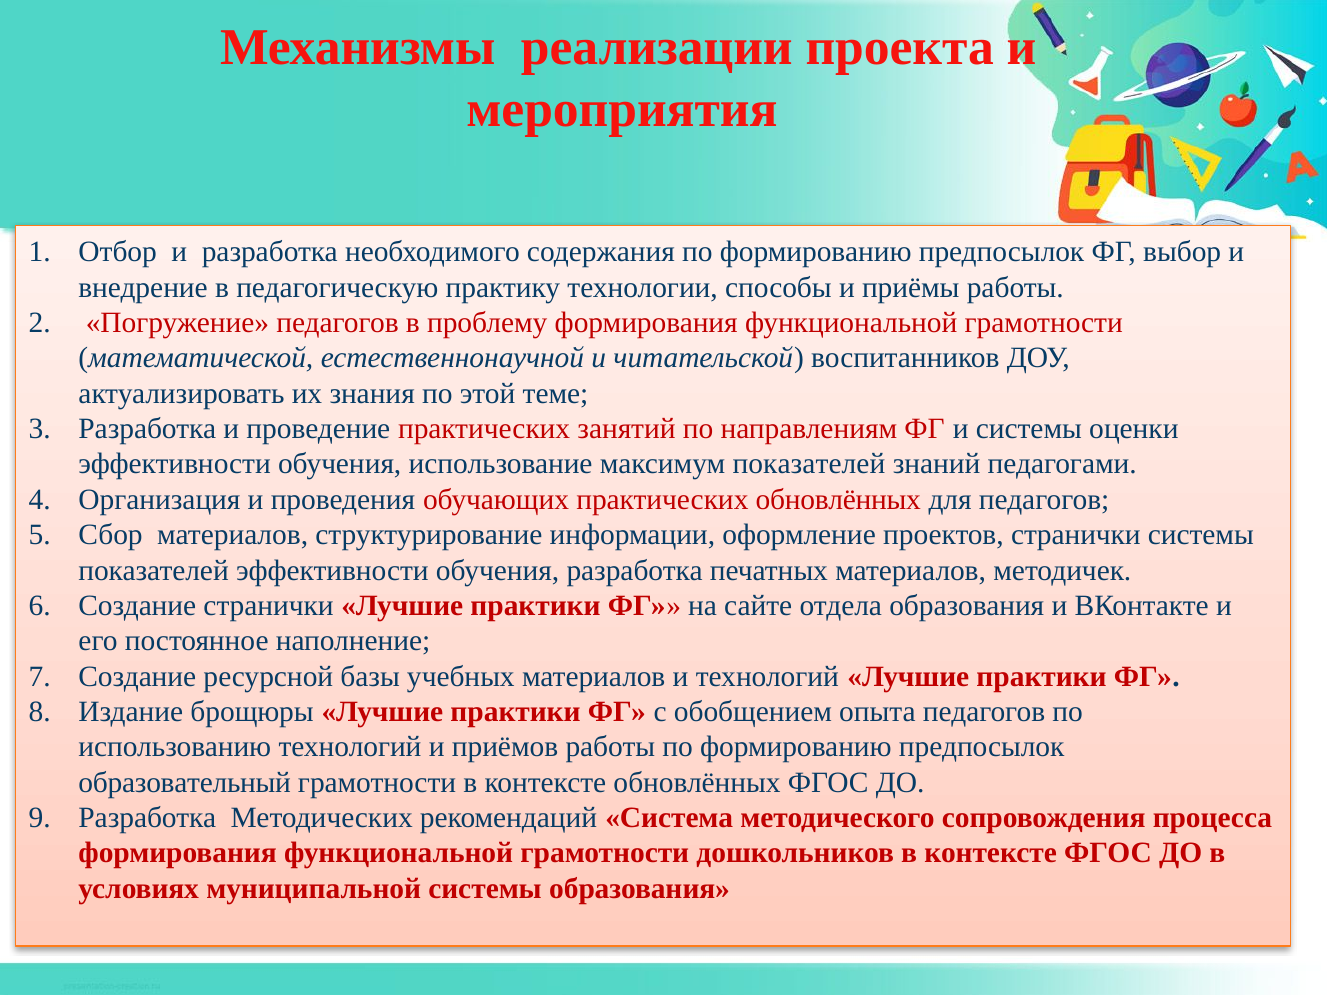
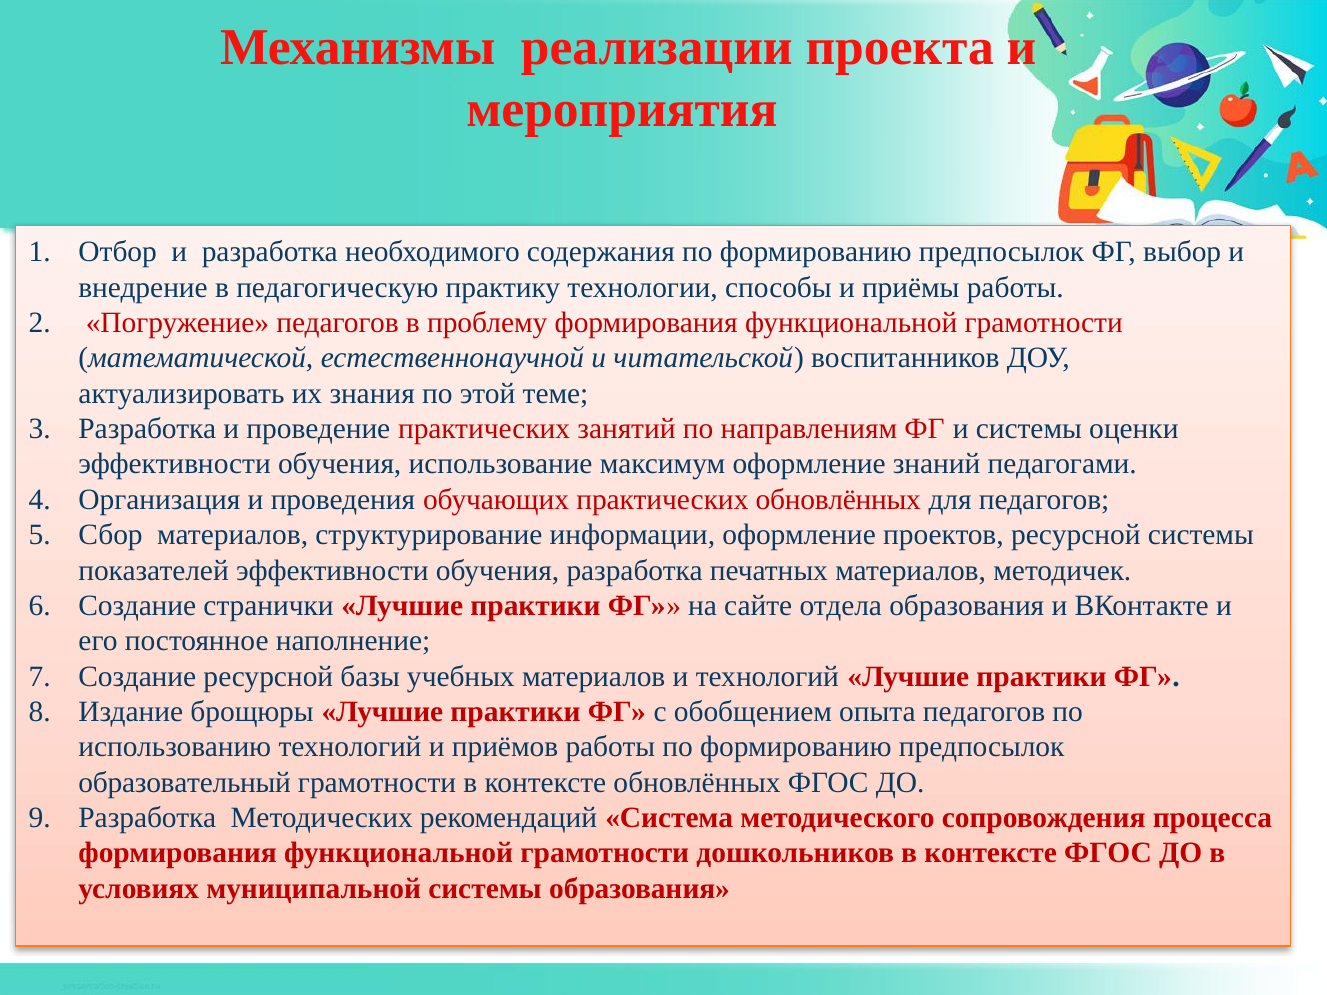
максимум показателей: показателей -> оформление
проектов странички: странички -> ресурсной
